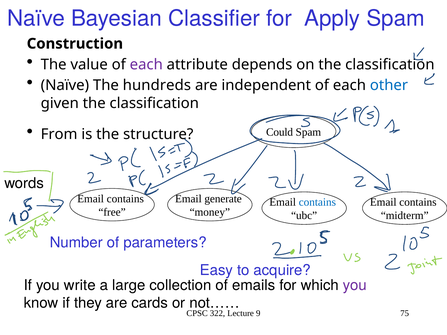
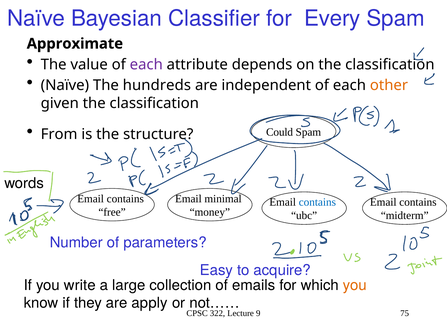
Apply: Apply -> Every
Construction: Construction -> Approximate
other colour: blue -> orange
generate: generate -> minimal
you at (355, 285) colour: purple -> orange
cards: cards -> apply
